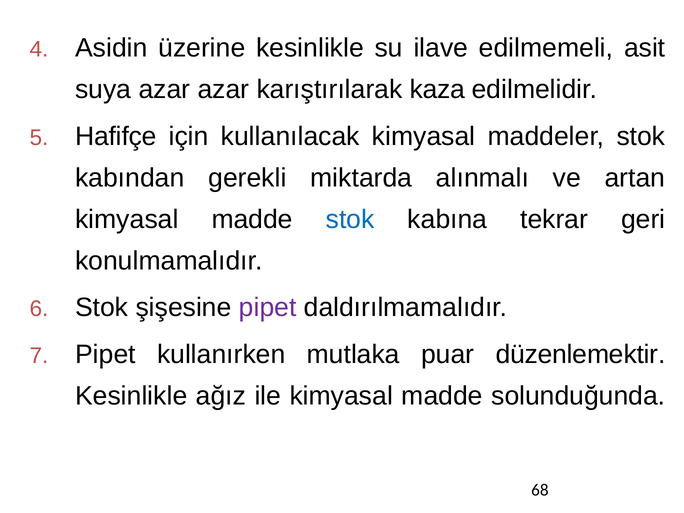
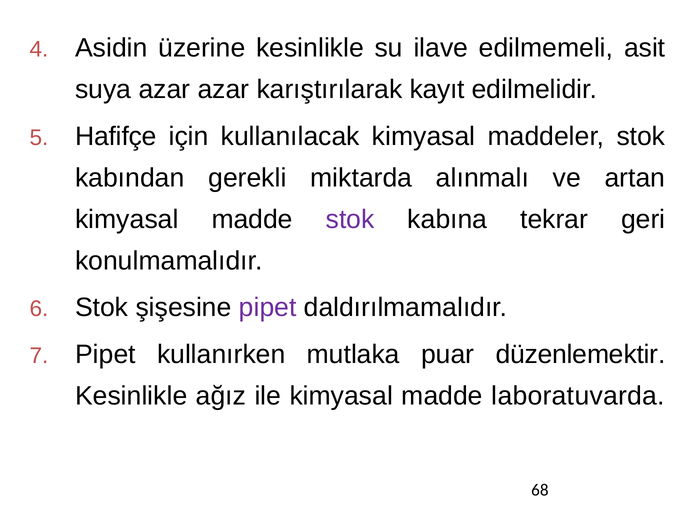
kaza: kaza -> kayıt
stok at (350, 219) colour: blue -> purple
solunduğunda: solunduğunda -> laboratuvarda
